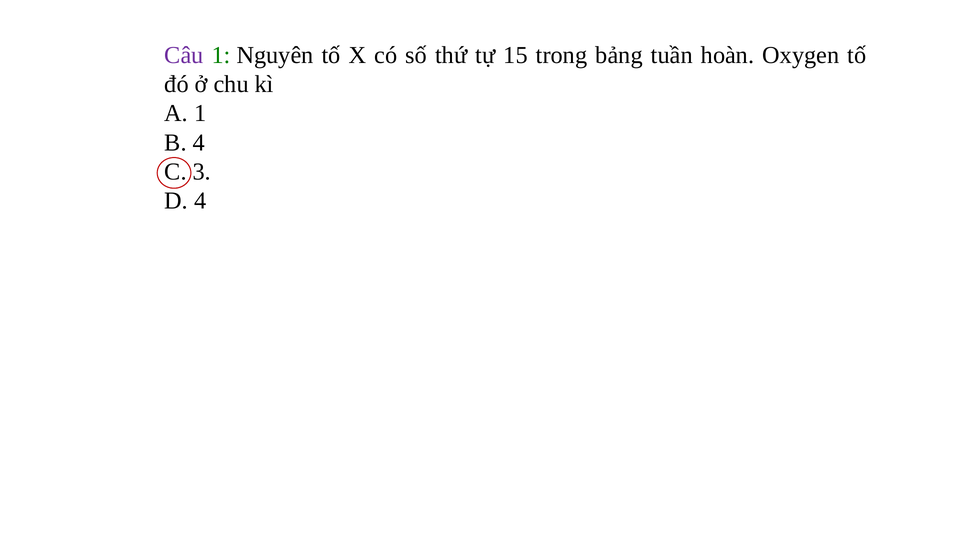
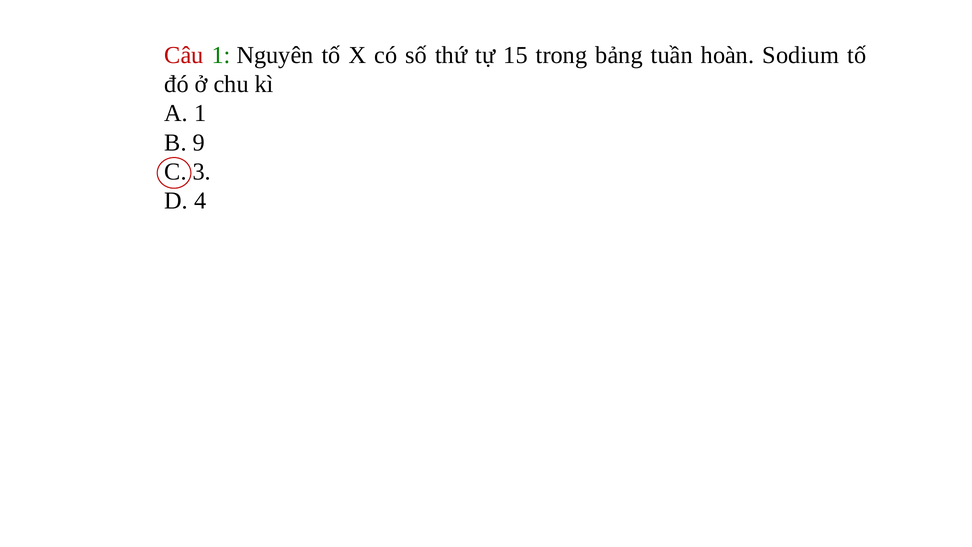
Câu colour: purple -> red
Oxygen: Oxygen -> Sodium
B 4: 4 -> 9
